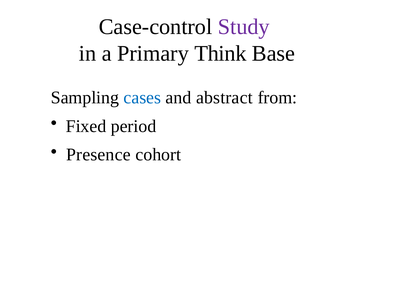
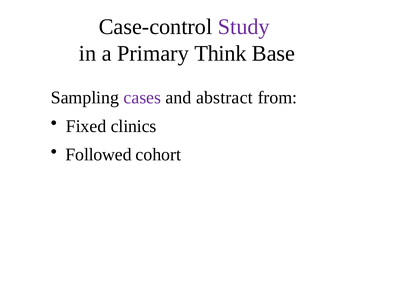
cases colour: blue -> purple
period: period -> clinics
Presence: Presence -> Followed
